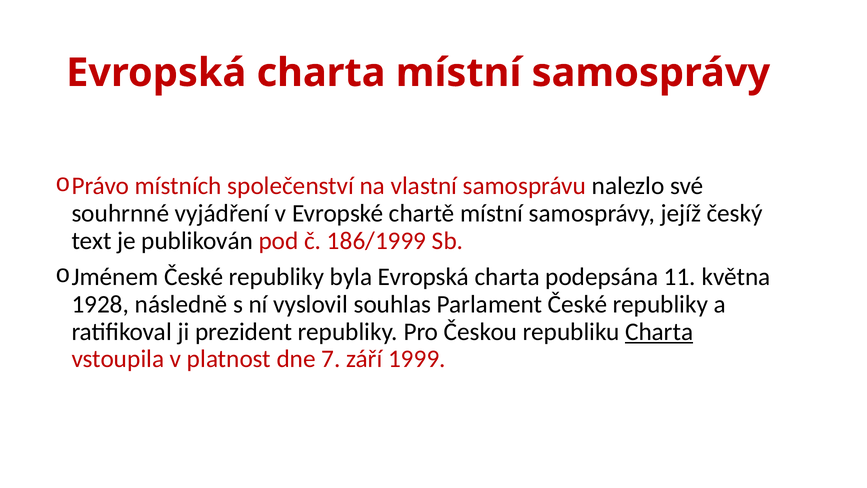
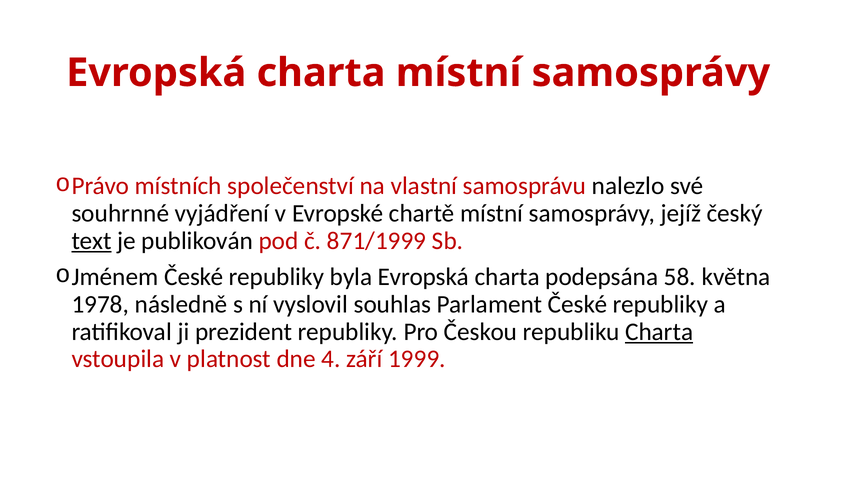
text underline: none -> present
186/1999: 186/1999 -> 871/1999
11: 11 -> 58
1928: 1928 -> 1978
7: 7 -> 4
